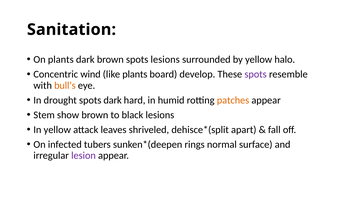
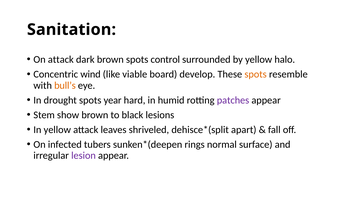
On plants: plants -> attack
spots lesions: lesions -> control
like plants: plants -> viable
spots at (256, 74) colour: purple -> orange
spots dark: dark -> year
patches colour: orange -> purple
